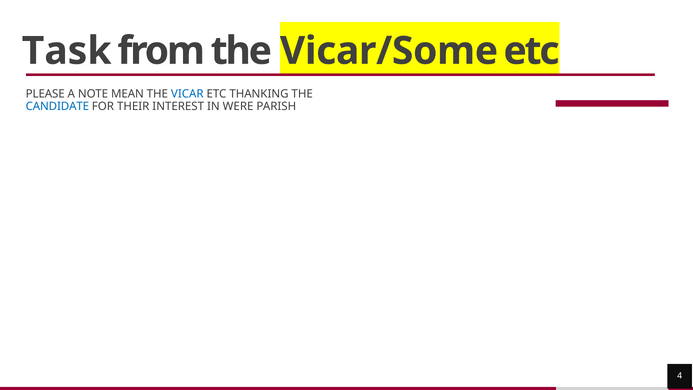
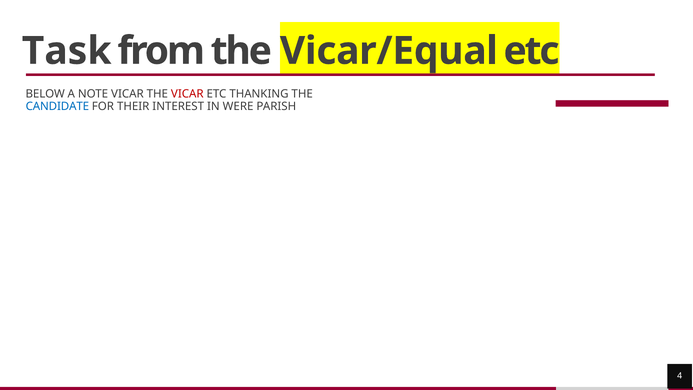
Vicar/Some: Vicar/Some -> Vicar/Equal
PLEASE: PLEASE -> BELOW
NOTE MEAN: MEAN -> VICAR
VICAR at (187, 94) colour: blue -> red
